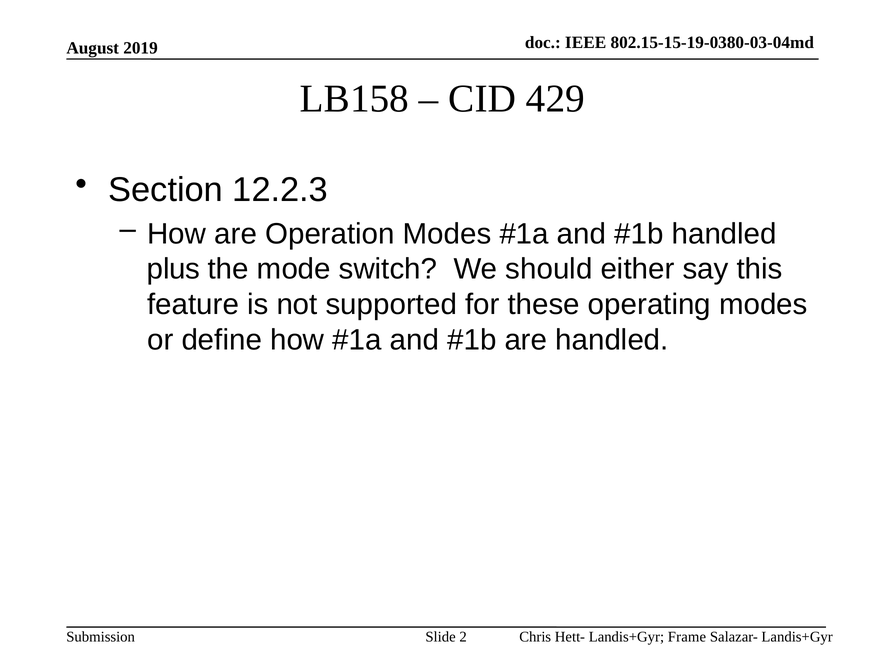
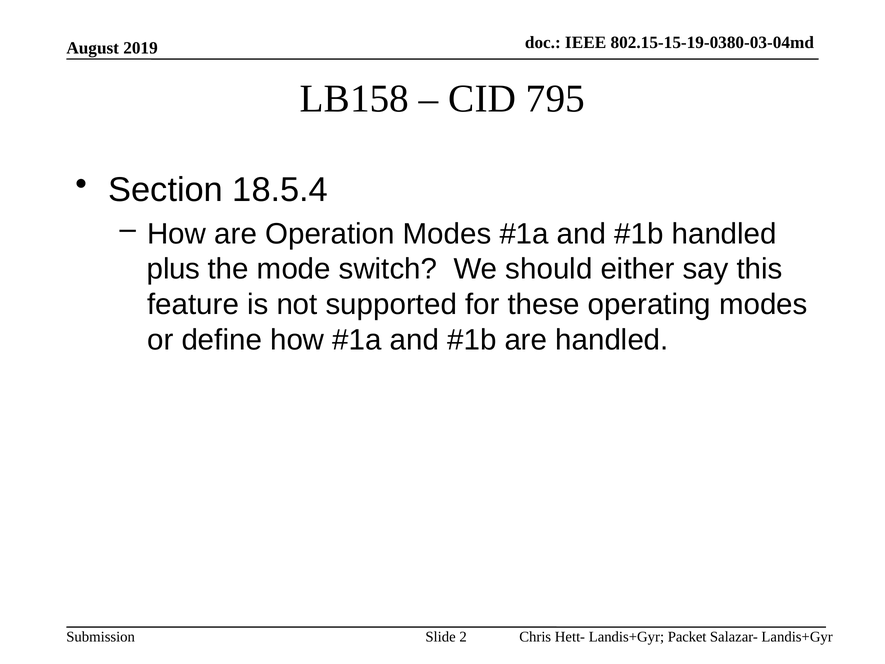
429: 429 -> 795
12.2.3: 12.2.3 -> 18.5.4
Frame: Frame -> Packet
